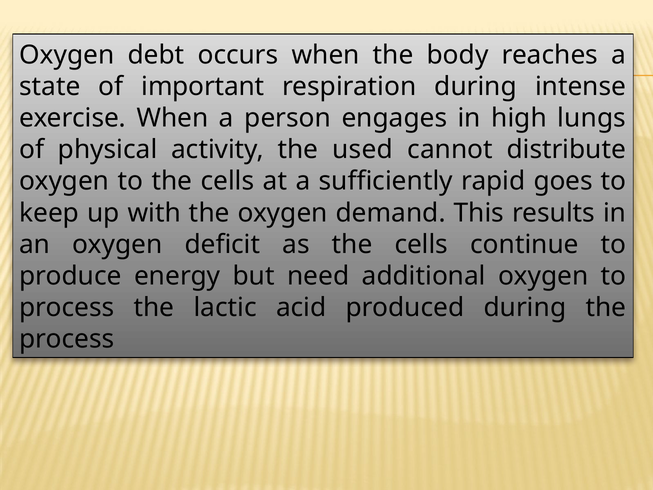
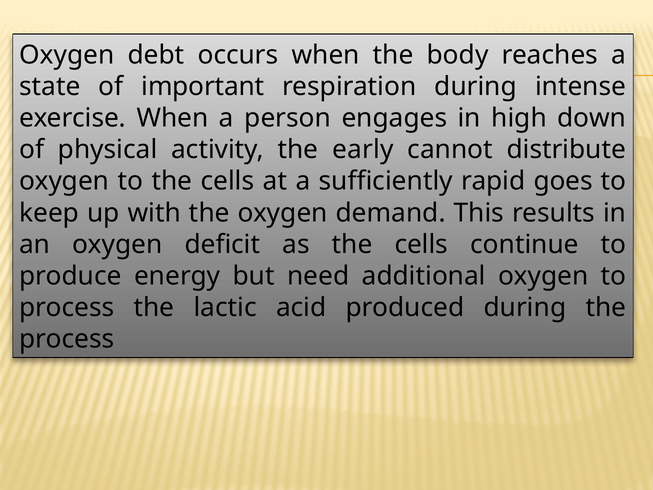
lungs: lungs -> down
used: used -> early
